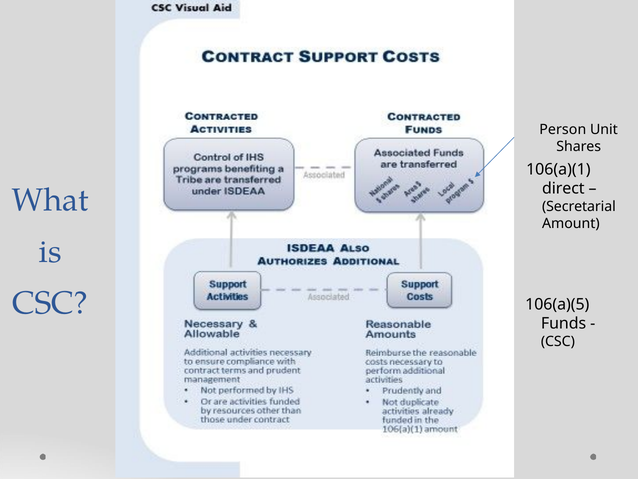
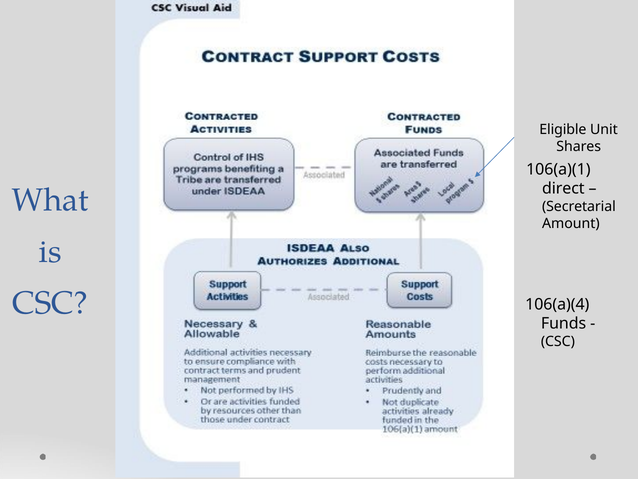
Person: Person -> Eligible
106(a)(5: 106(a)(5 -> 106(a)(4
